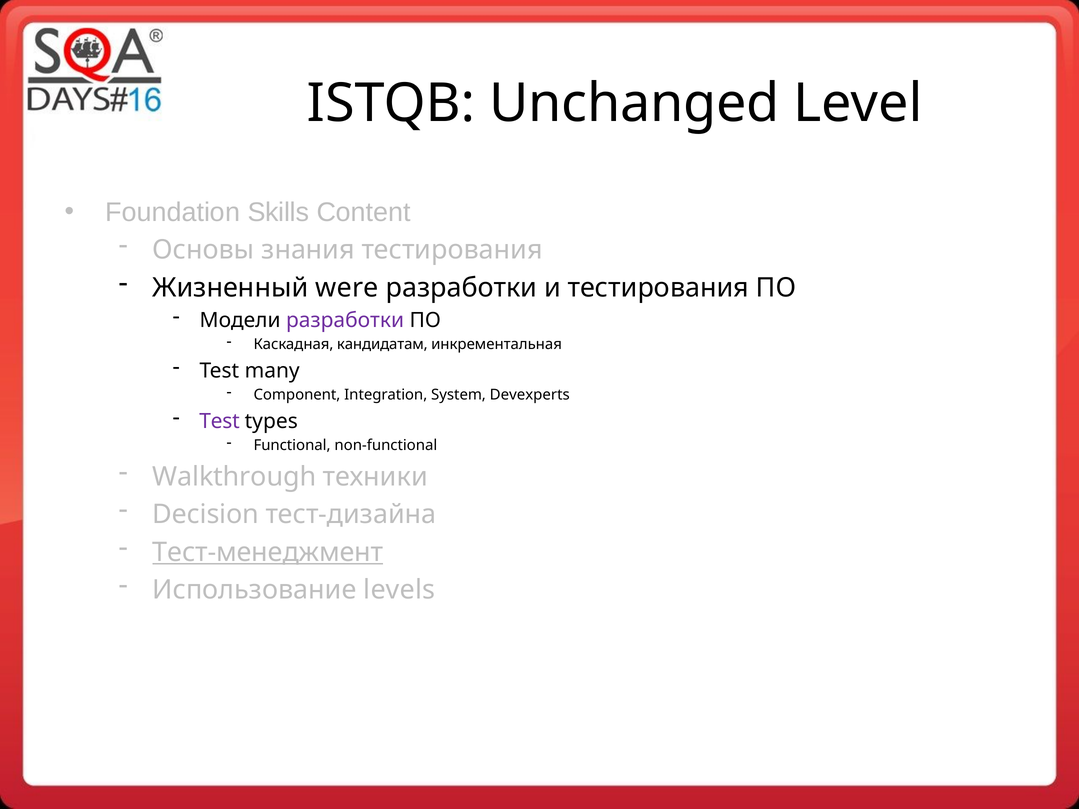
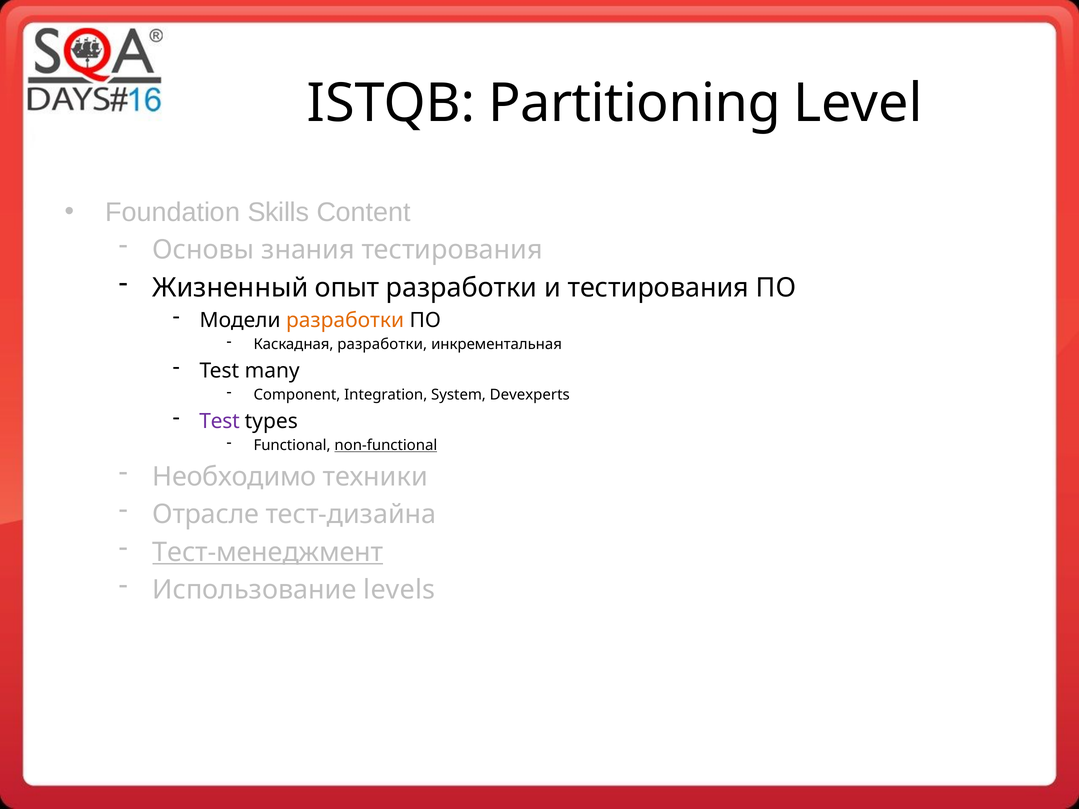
Unchanged: Unchanged -> Partitioning
were: were -> опыт
разработки at (345, 320) colour: purple -> orange
Каскадная кандидатам: кандидатам -> разработки
non-functional underline: none -> present
Walkthrough: Walkthrough -> Необходимо
Decision: Decision -> Отрасле
